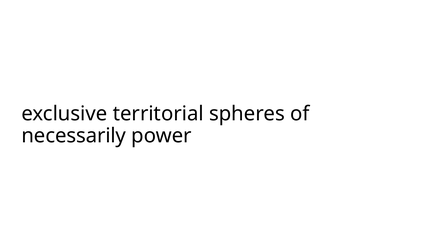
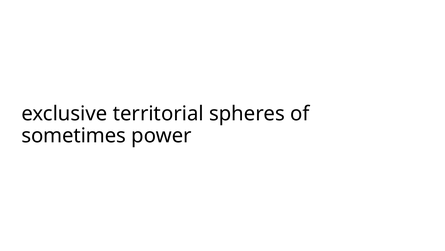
necessarily: necessarily -> sometimes
